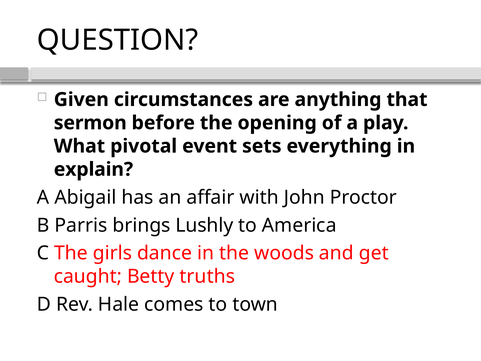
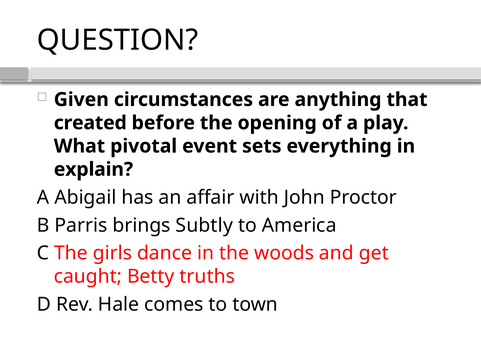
sermon: sermon -> created
Lushly: Lushly -> Subtly
